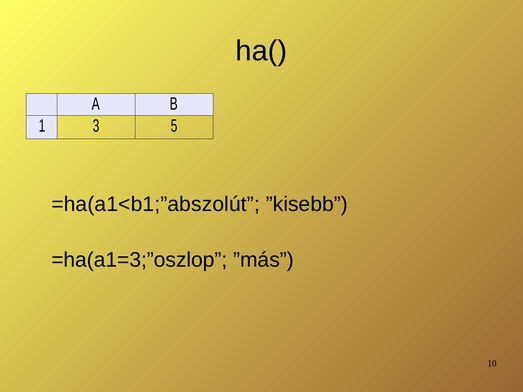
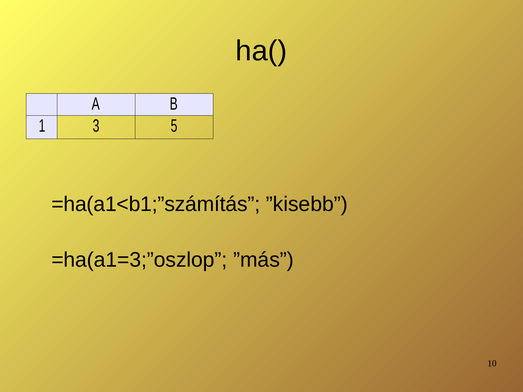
=ha(a1<b1;”abszolút: =ha(a1<b1;”abszolút -> =ha(a1<b1;”számítás
